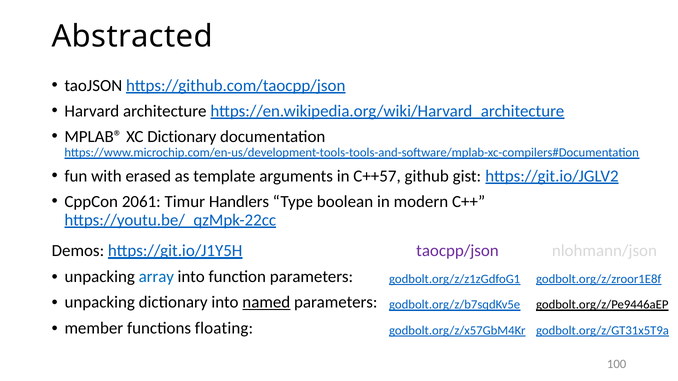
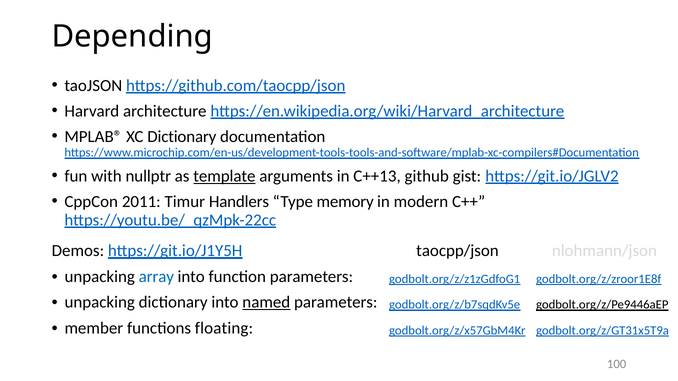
Abstracted: Abstracted -> Depending
erased: erased -> nullptr
template underline: none -> present
C++57: C++57 -> C++13
2061: 2061 -> 2011
boolean: boolean -> memory
taocpp/json colour: purple -> black
